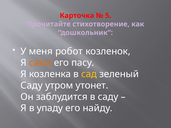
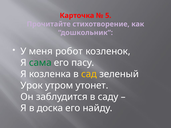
сама colour: orange -> green
Саду at (32, 86): Саду -> Урок
упаду: упаду -> доска
